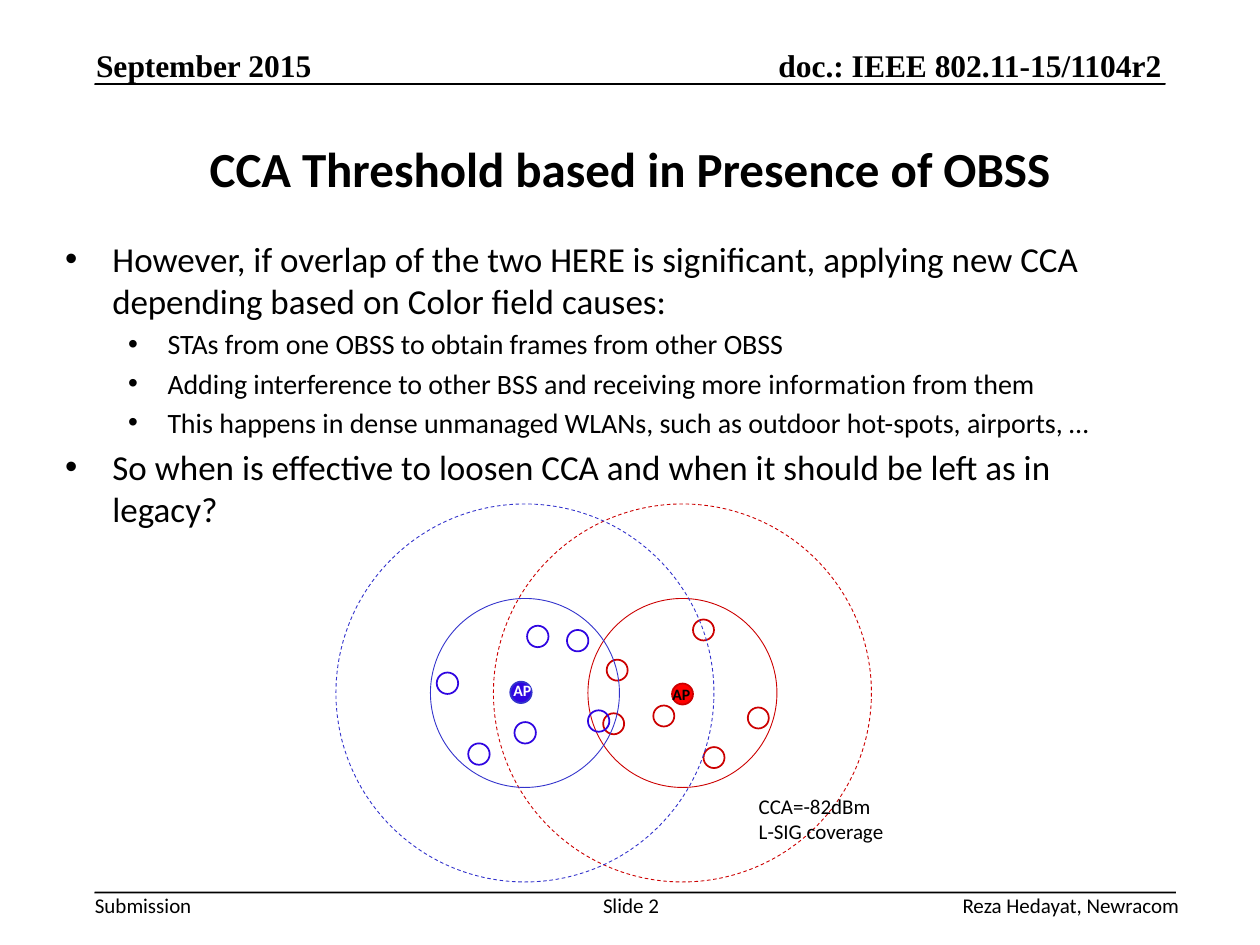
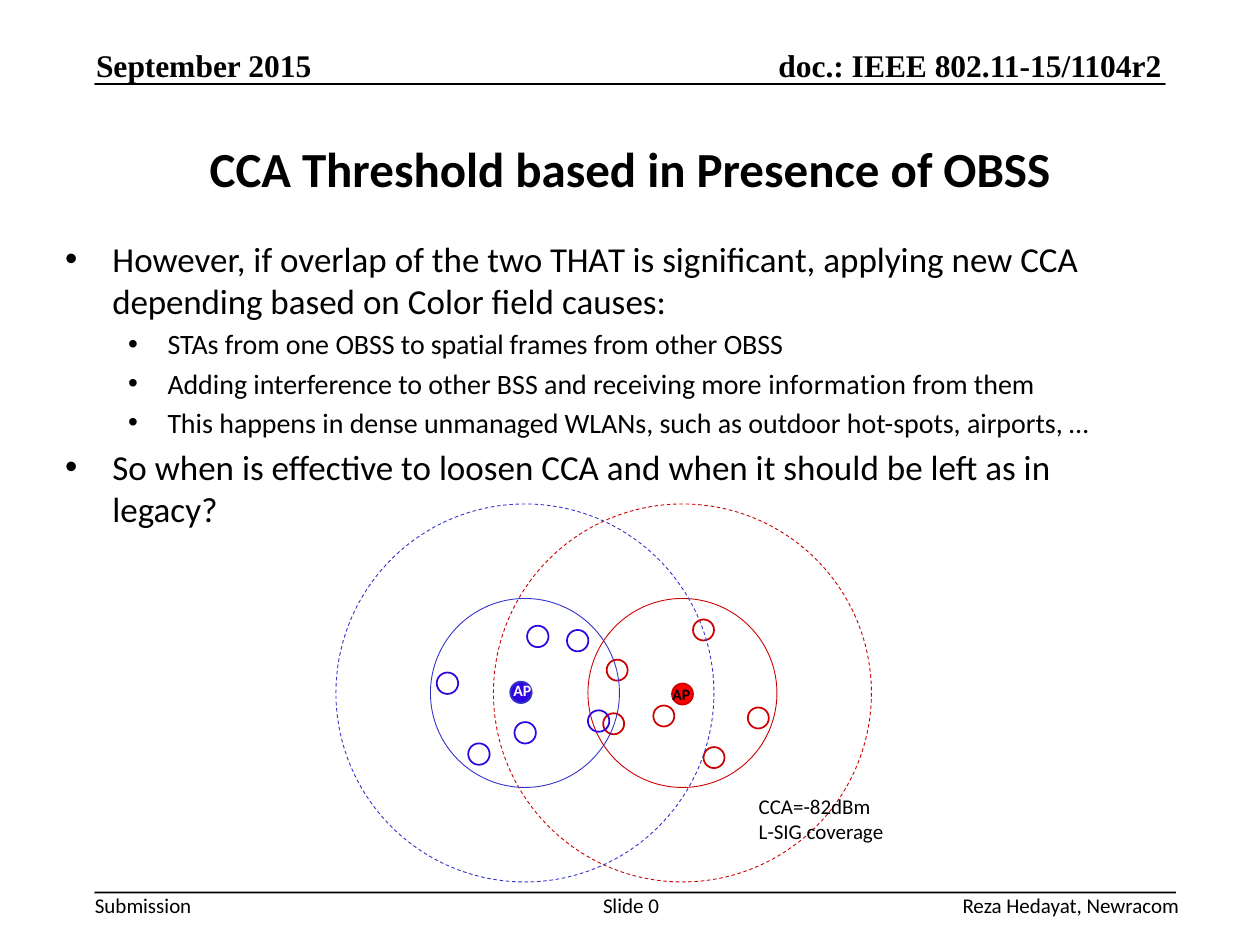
HERE: HERE -> THAT
obtain: obtain -> spatial
2: 2 -> 0
